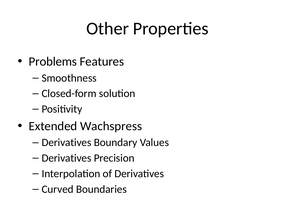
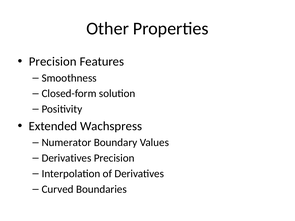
Problems at (53, 62): Problems -> Precision
Derivatives at (67, 143): Derivatives -> Numerator
